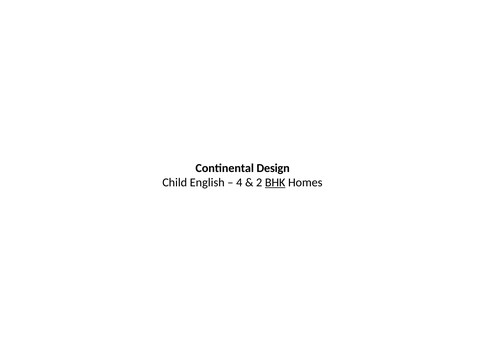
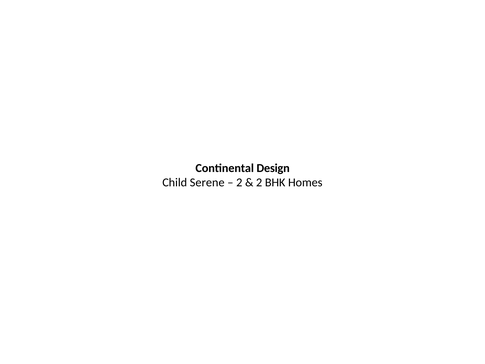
English: English -> Serene
4 at (239, 182): 4 -> 2
BHK underline: present -> none
